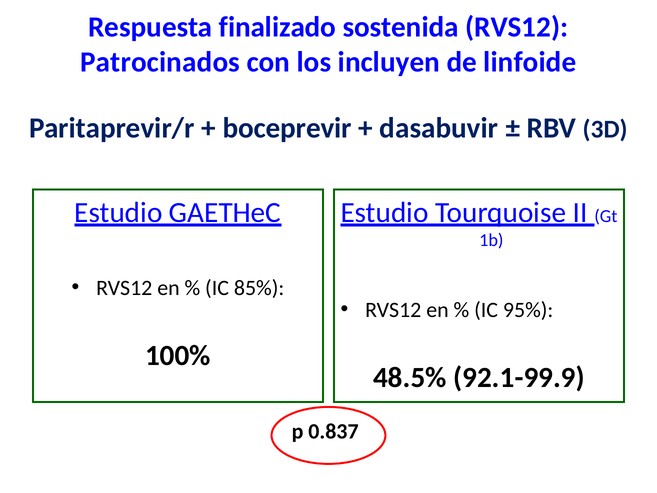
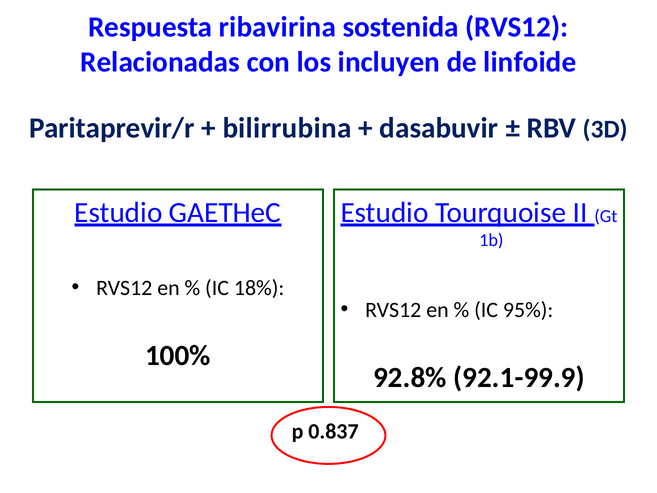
finalizado: finalizado -> ribavirina
Patrocinados: Patrocinados -> Relacionadas
boceprevir: boceprevir -> bilirrubina
85%: 85% -> 18%
48.5%: 48.5% -> 92.8%
